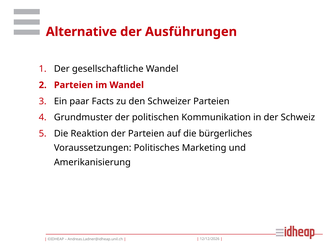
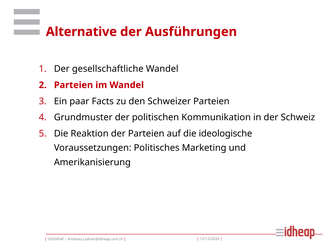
bürgerliches: bürgerliches -> ideologische
